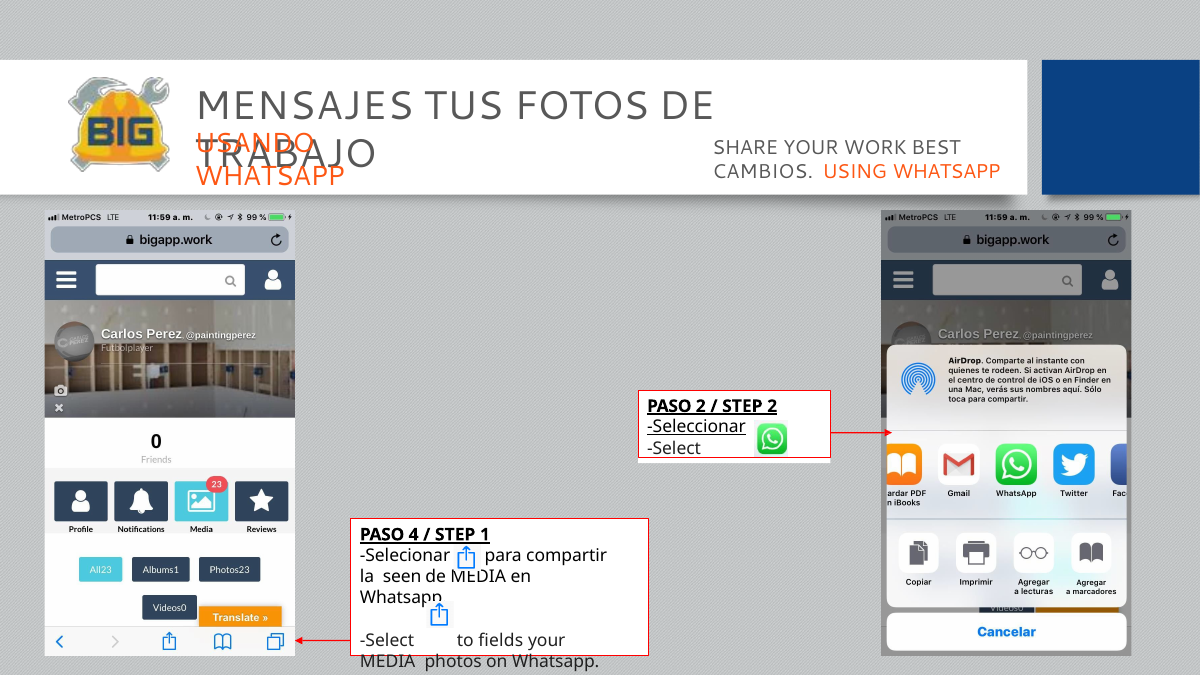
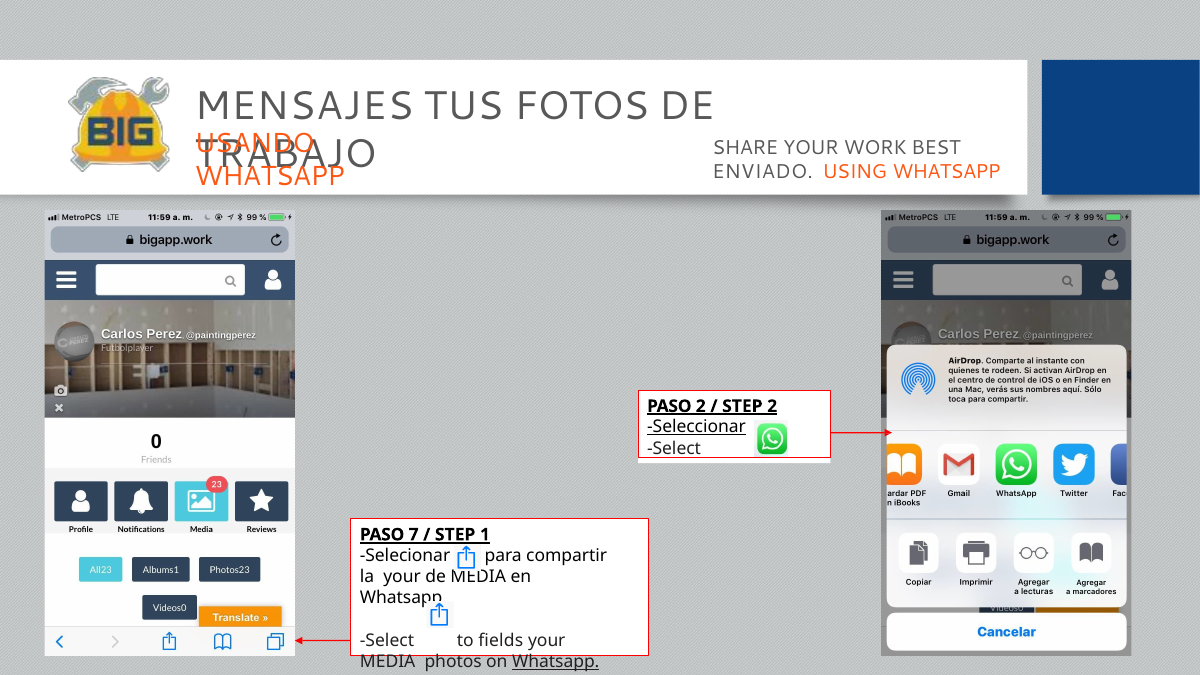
CAMBIOS: CAMBIOS -> ENVIADO
4: 4 -> 7
la seen: seen -> your
Whatsapp at (556, 662) underline: none -> present
